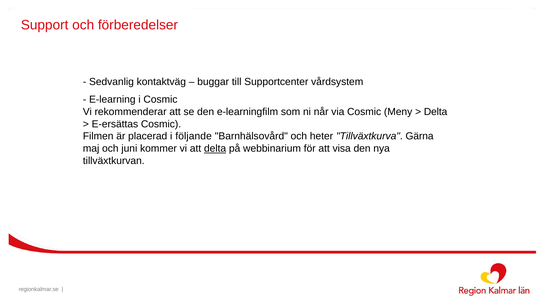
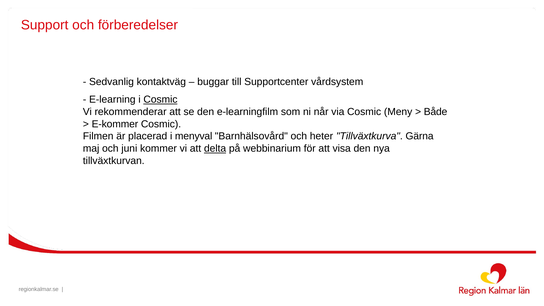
Cosmic at (160, 100) underline: none -> present
Delta at (436, 112): Delta -> Både
E-ersättas: E-ersättas -> E-kommer
följande: följande -> menyval
